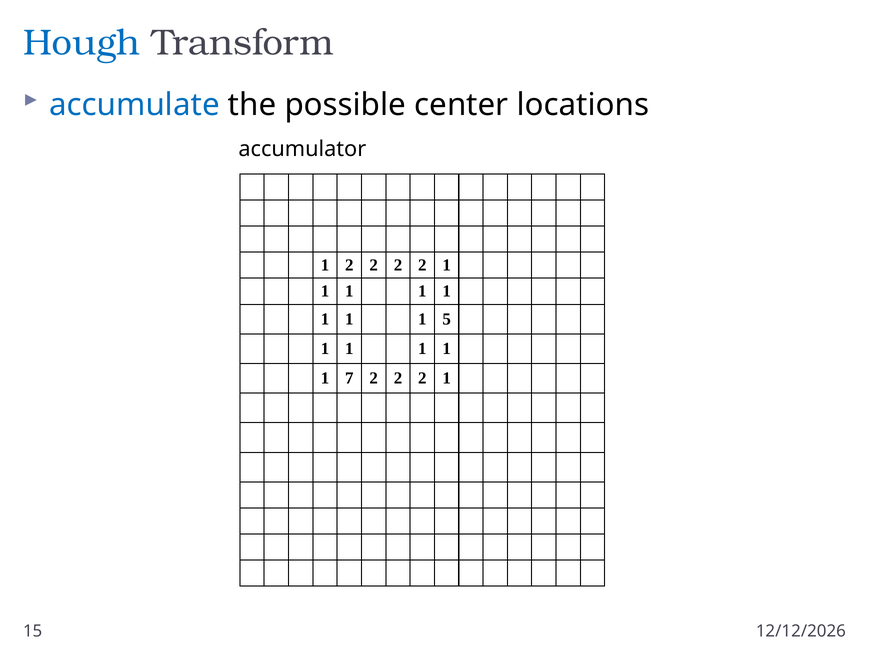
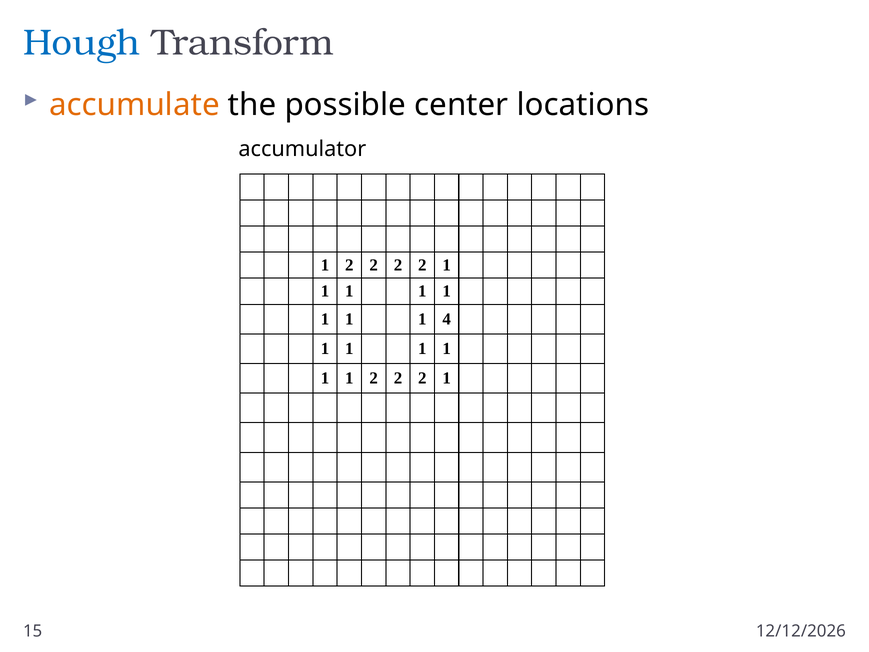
accumulate colour: blue -> orange
5: 5 -> 4
7 at (349, 378): 7 -> 1
